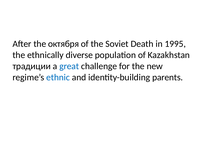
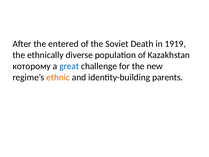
октября: октября -> entered
1995: 1995 -> 1919
традиции: традиции -> которому
ethnic colour: blue -> orange
